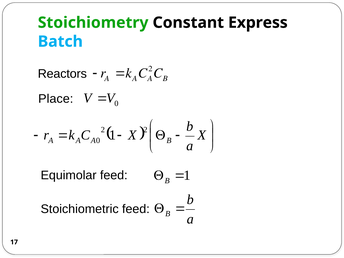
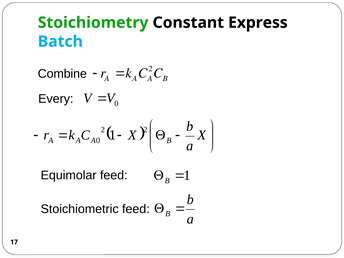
Reactors: Reactors -> Combine
Place: Place -> Every
